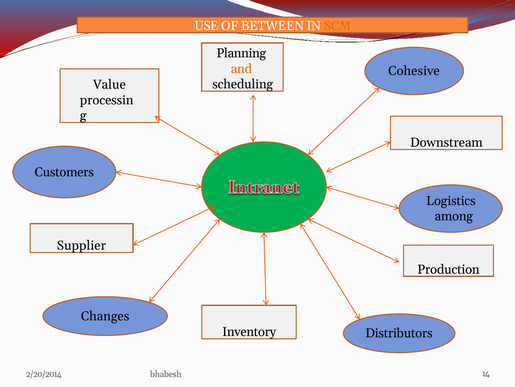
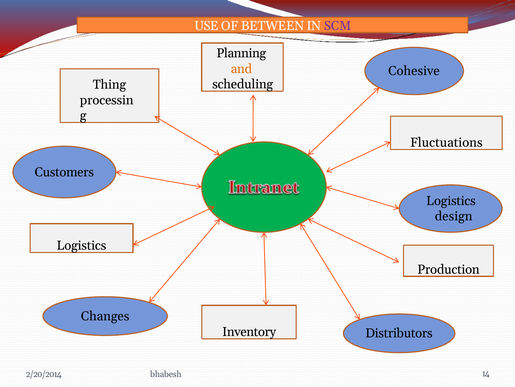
SCM colour: orange -> purple
Value: Value -> Thing
Downstream: Downstream -> Fluctuations
among: among -> design
Supplier at (81, 245): Supplier -> Logistics
